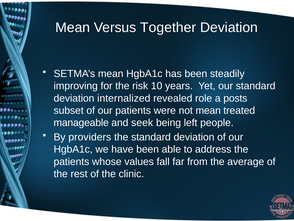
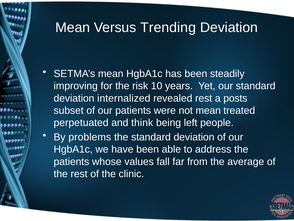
Together: Together -> Trending
revealed role: role -> rest
manageable: manageable -> perpetuated
seek: seek -> think
providers: providers -> problems
